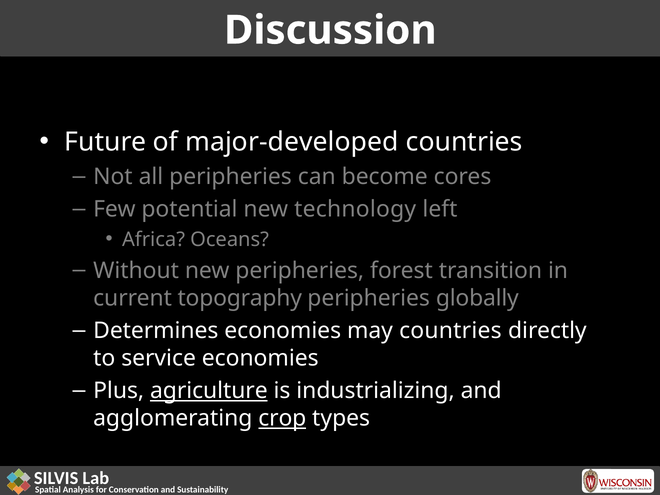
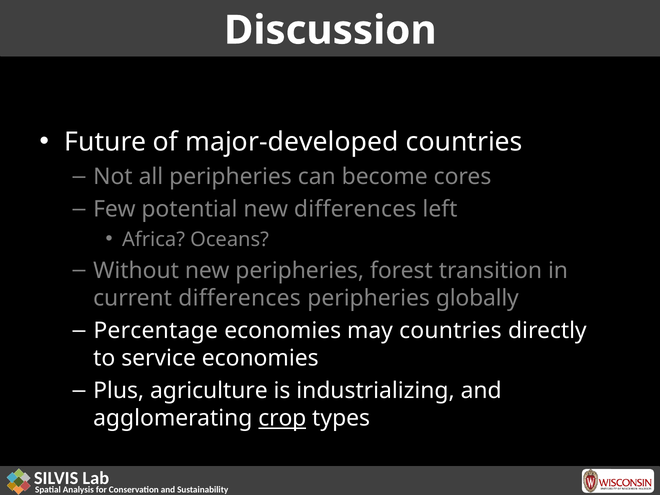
new technology: technology -> differences
current topography: topography -> differences
Determines: Determines -> Percentage
agriculture underline: present -> none
